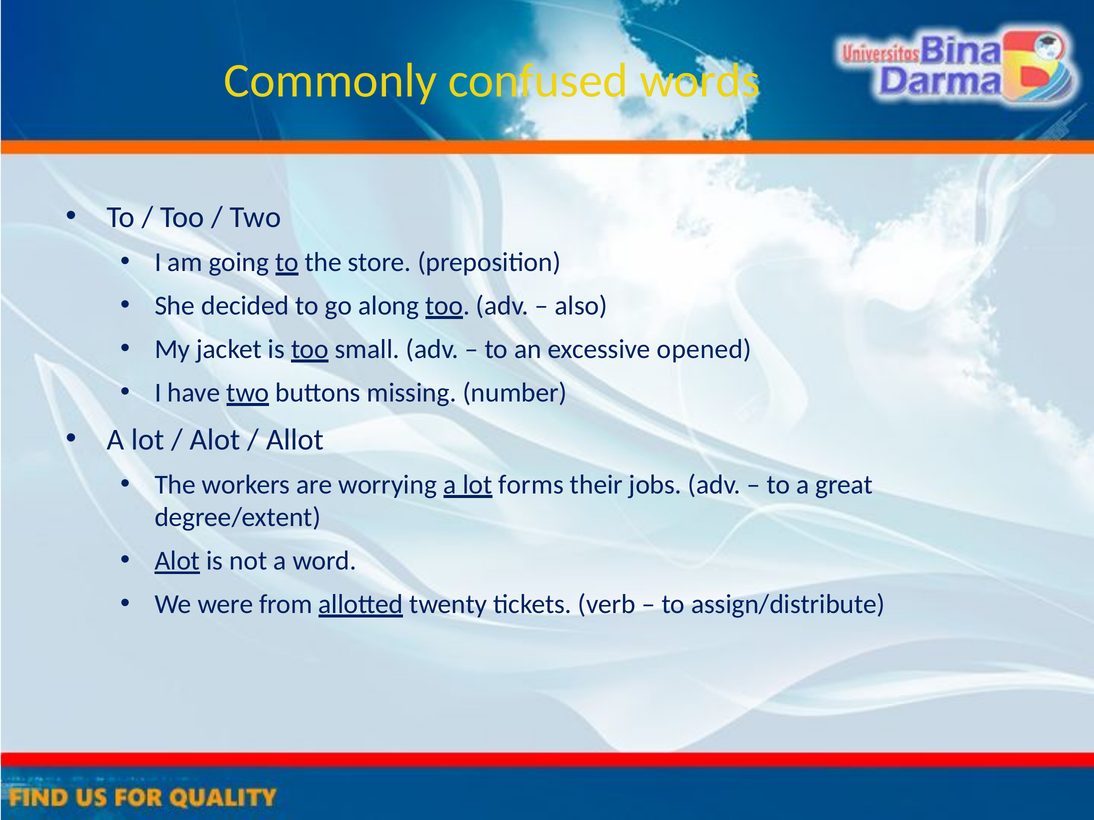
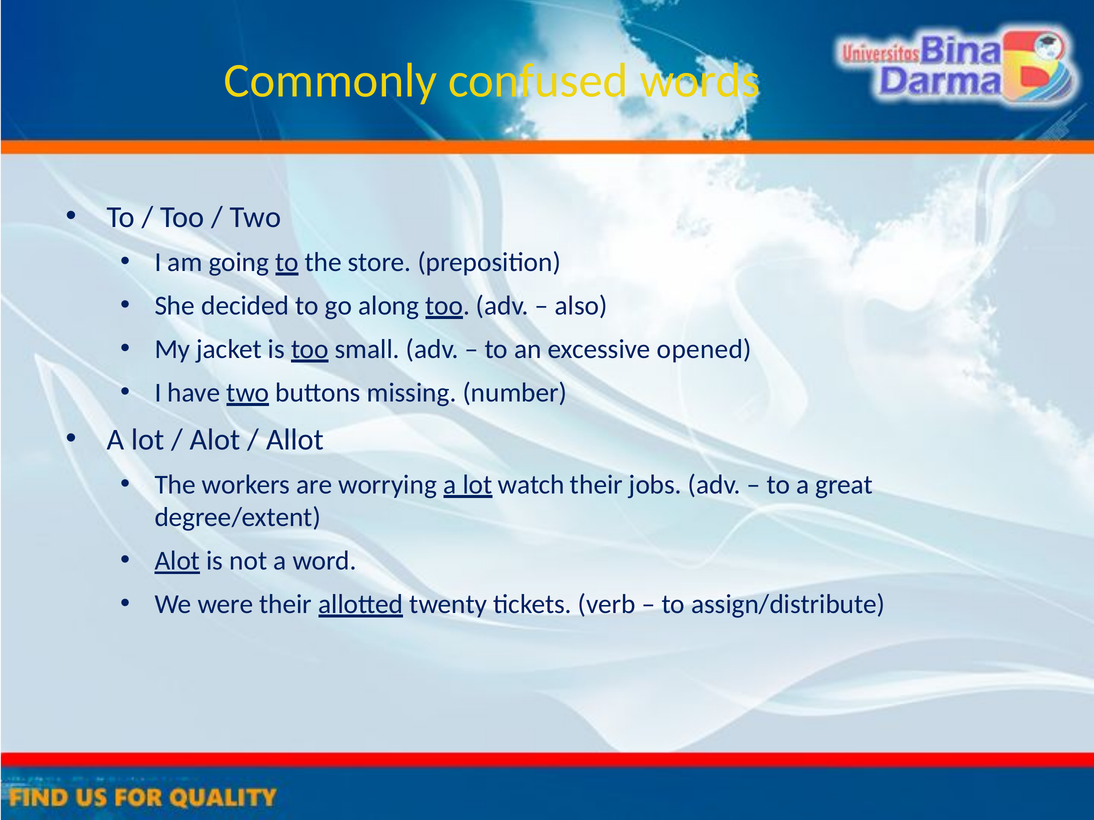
forms: forms -> watch
were from: from -> their
